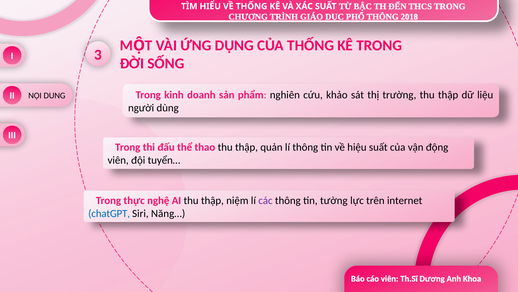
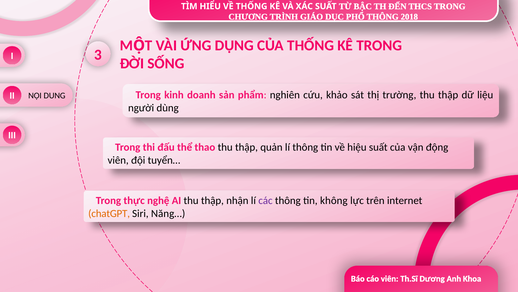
niệm: niệm -> nhận
tường: tường -> không
chatGPT colour: blue -> orange
